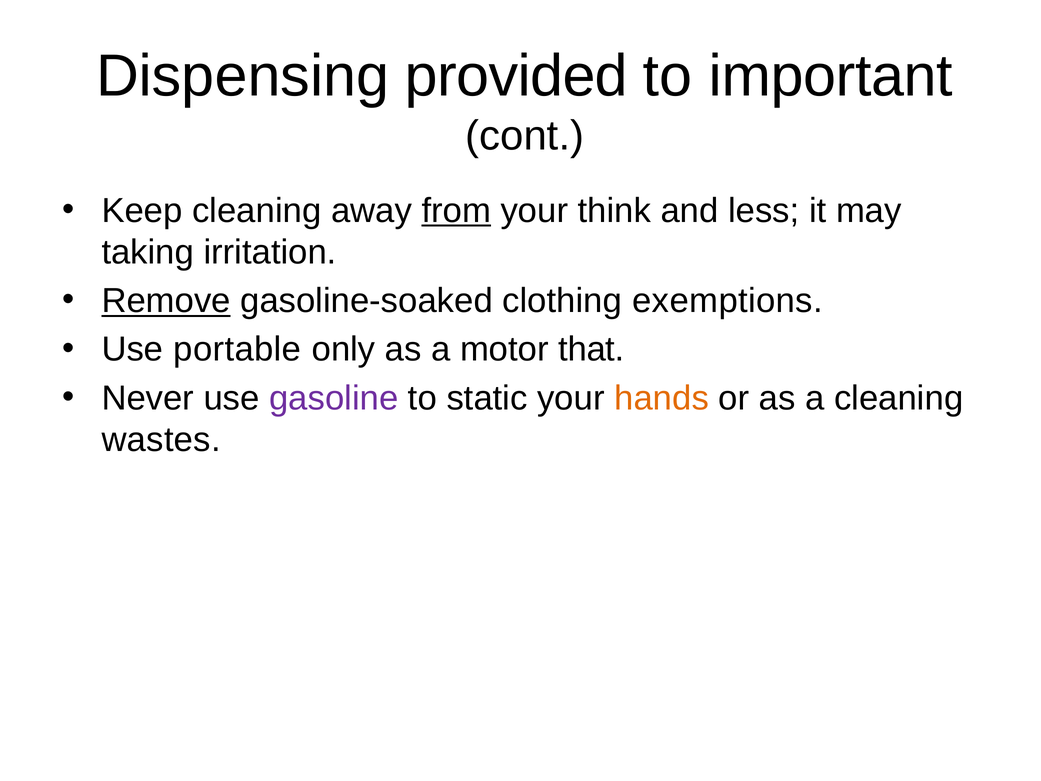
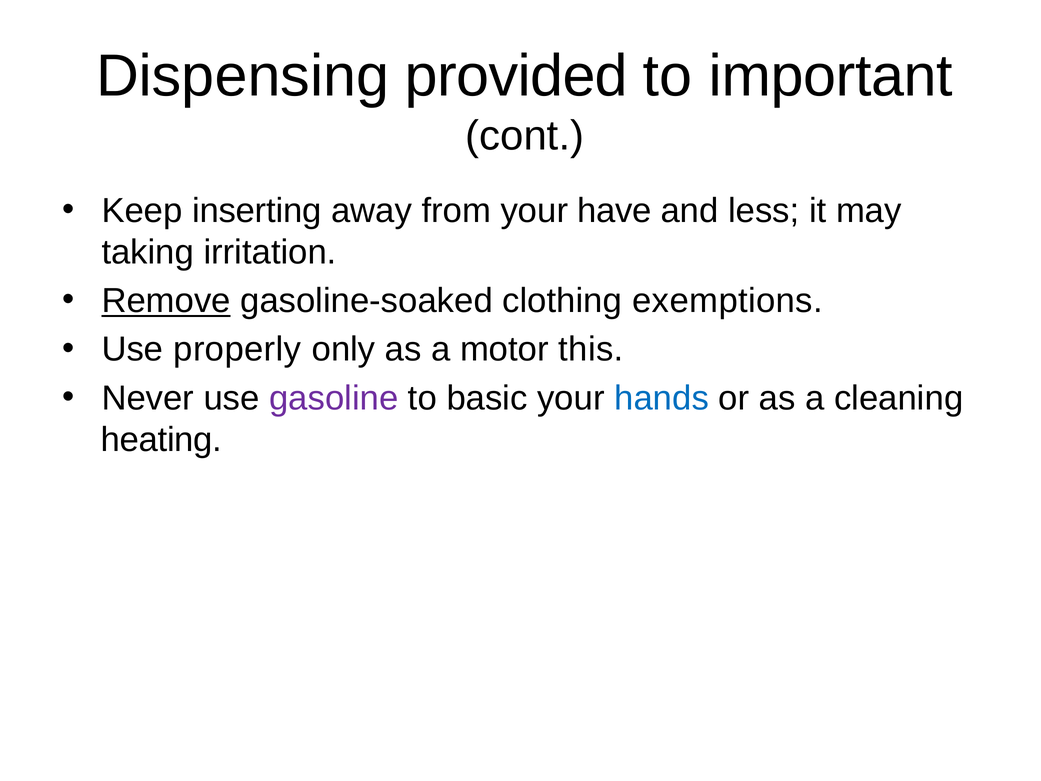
Keep cleaning: cleaning -> inserting
from underline: present -> none
think: think -> have
portable: portable -> properly
that: that -> this
static: static -> basic
hands colour: orange -> blue
wastes: wastes -> heating
